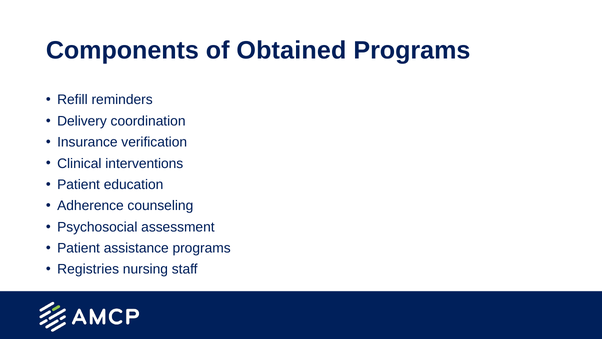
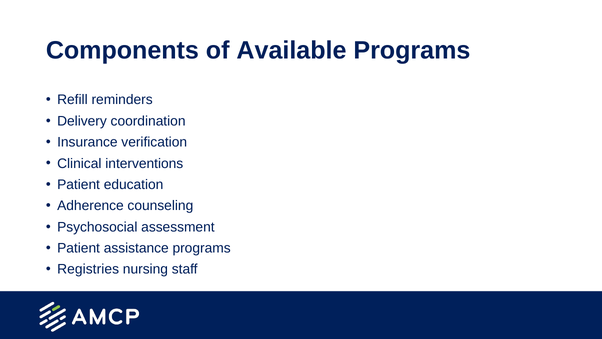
Obtained: Obtained -> Available
